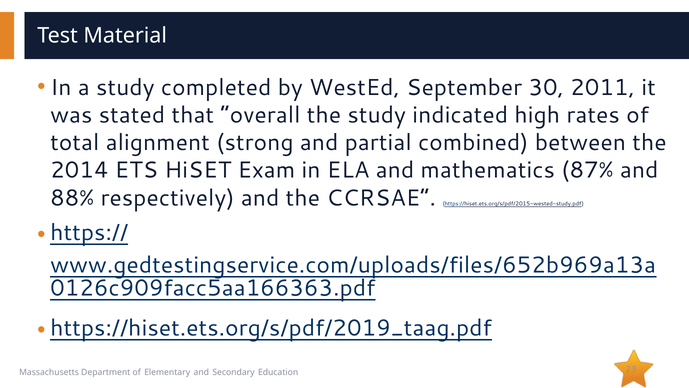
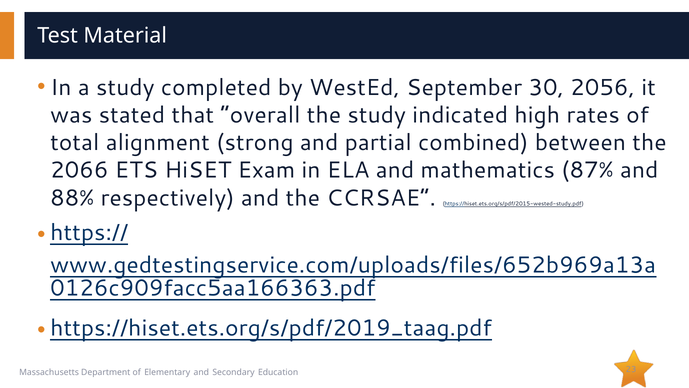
2011: 2011 -> 2056
2014: 2014 -> 2066
